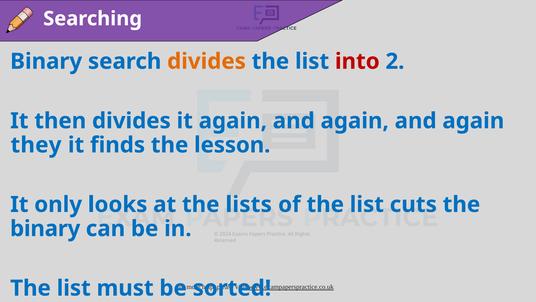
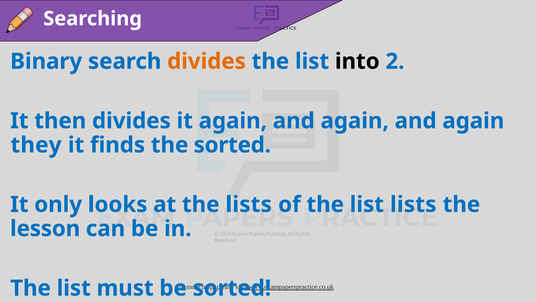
into colour: red -> black
the lesson: lesson -> sorted
list cuts: cuts -> lists
binary at (45, 228): binary -> lesson
